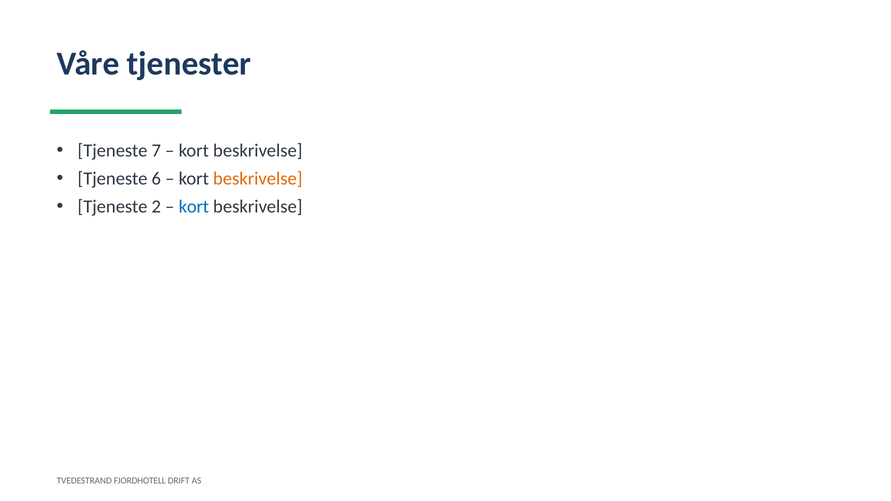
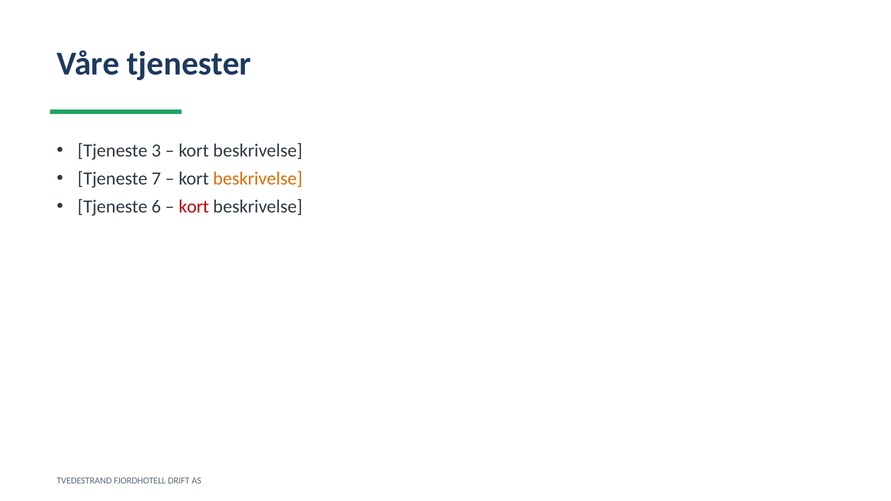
7: 7 -> 3
6: 6 -> 7
2: 2 -> 6
kort at (194, 207) colour: blue -> red
